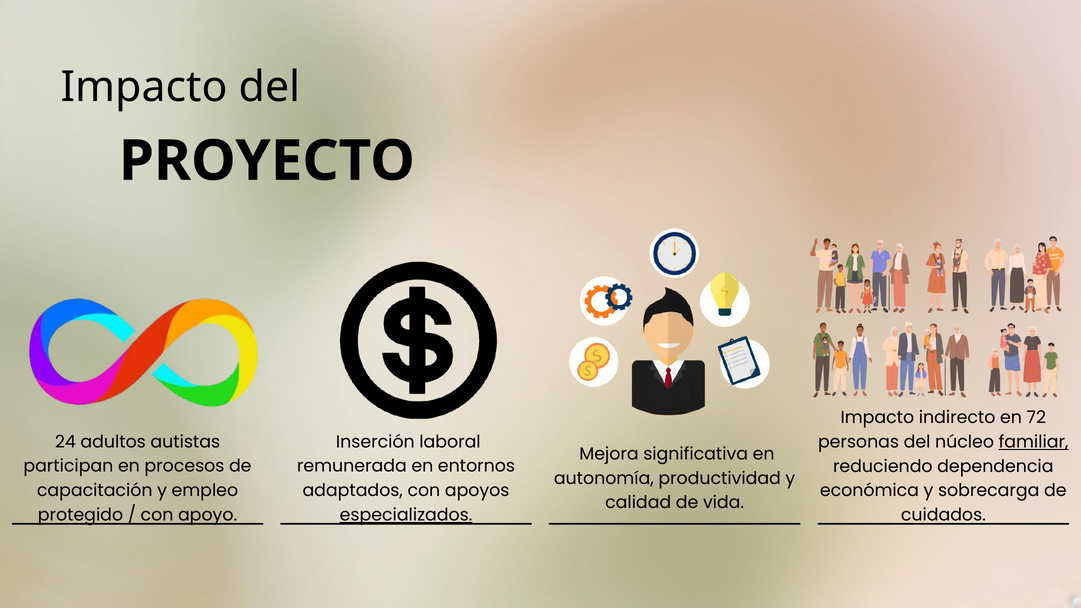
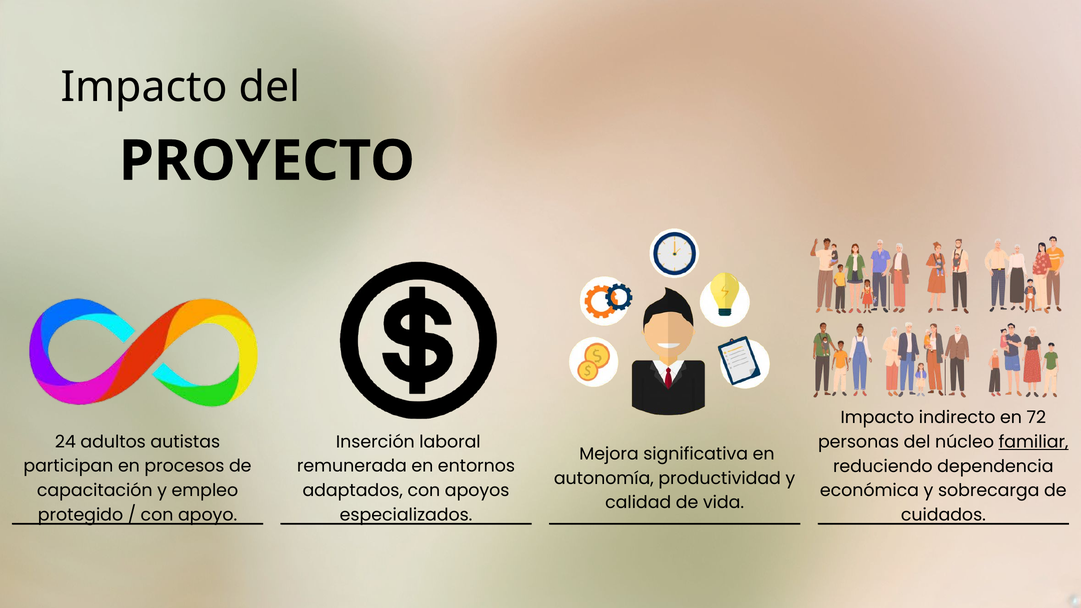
especializados underline: present -> none
